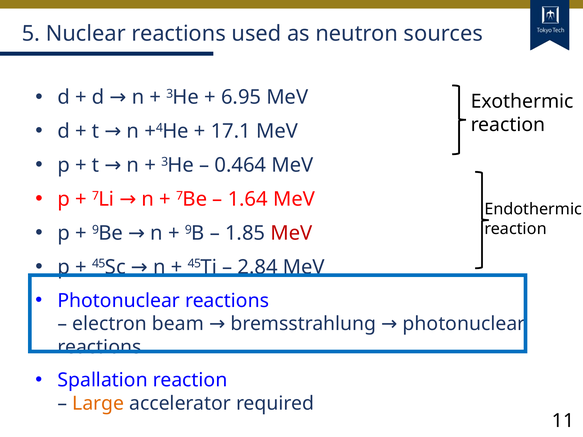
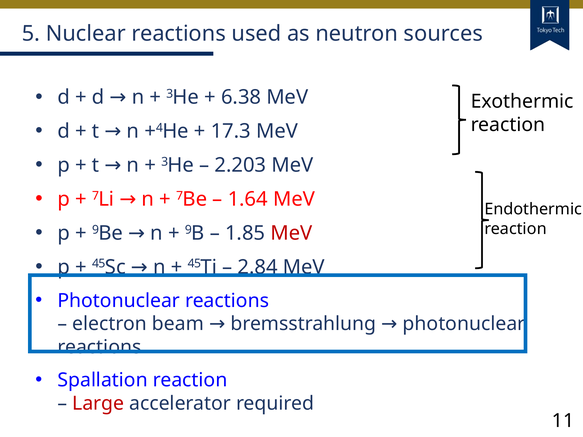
6.95: 6.95 -> 6.38
17.1: 17.1 -> 17.3
0.464: 0.464 -> 2.203
Large colour: orange -> red
